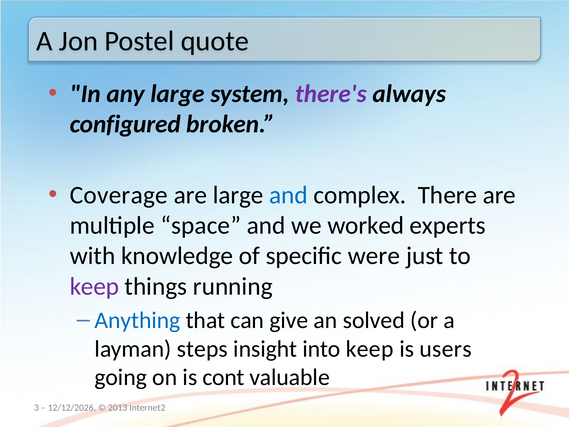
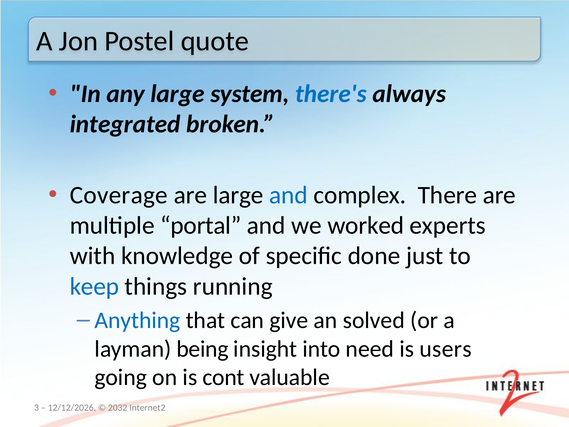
there's colour: purple -> blue
configured: configured -> integrated
space: space -> portal
were: were -> done
keep at (94, 286) colour: purple -> blue
steps: steps -> being
into keep: keep -> need
2013: 2013 -> 2032
